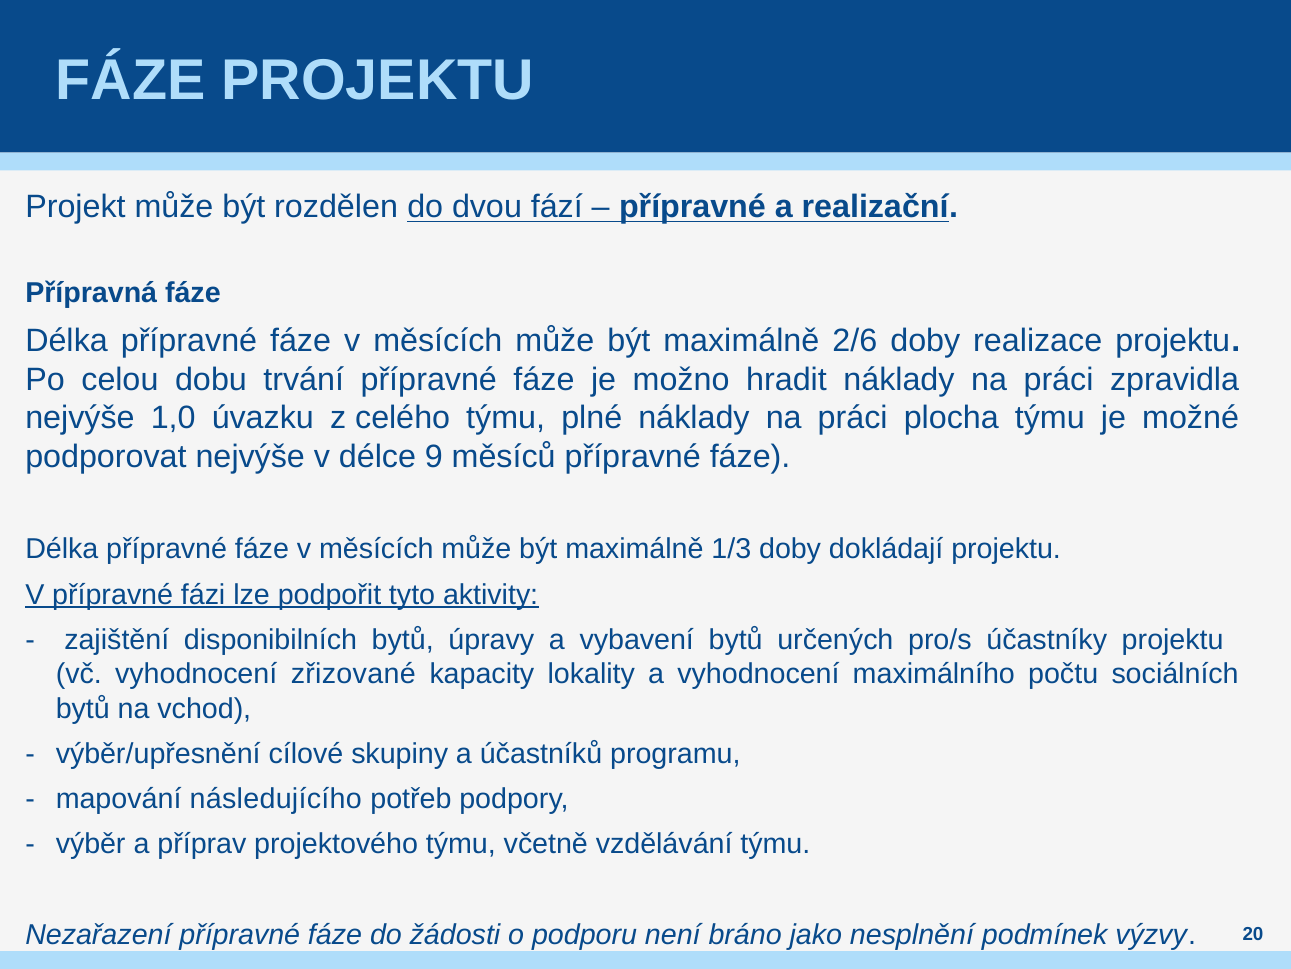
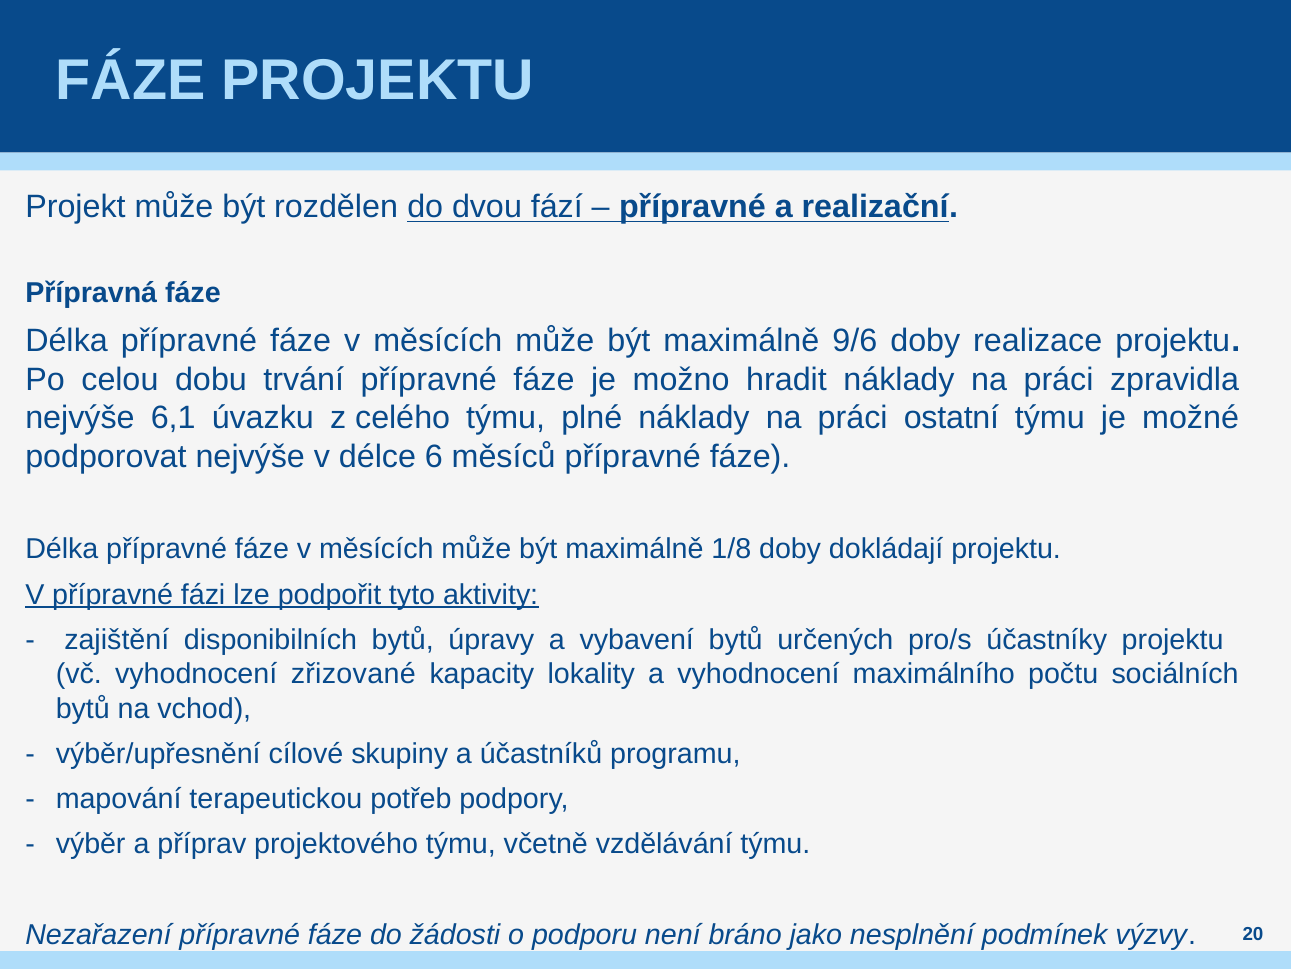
2/6: 2/6 -> 9/6
1,0: 1,0 -> 6,1
plocha: plocha -> ostatní
9: 9 -> 6
1/3: 1/3 -> 1/8
následujícího: následujícího -> terapeutickou
